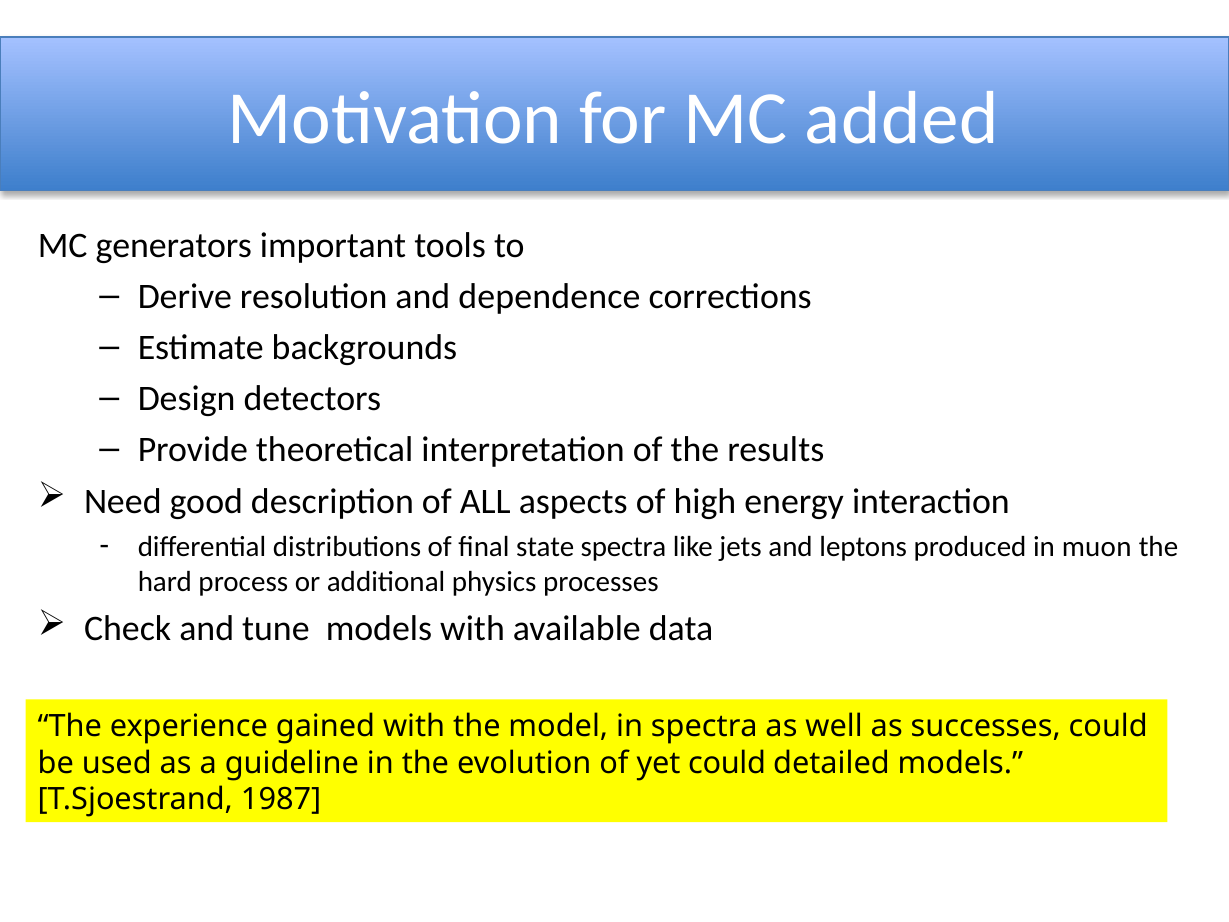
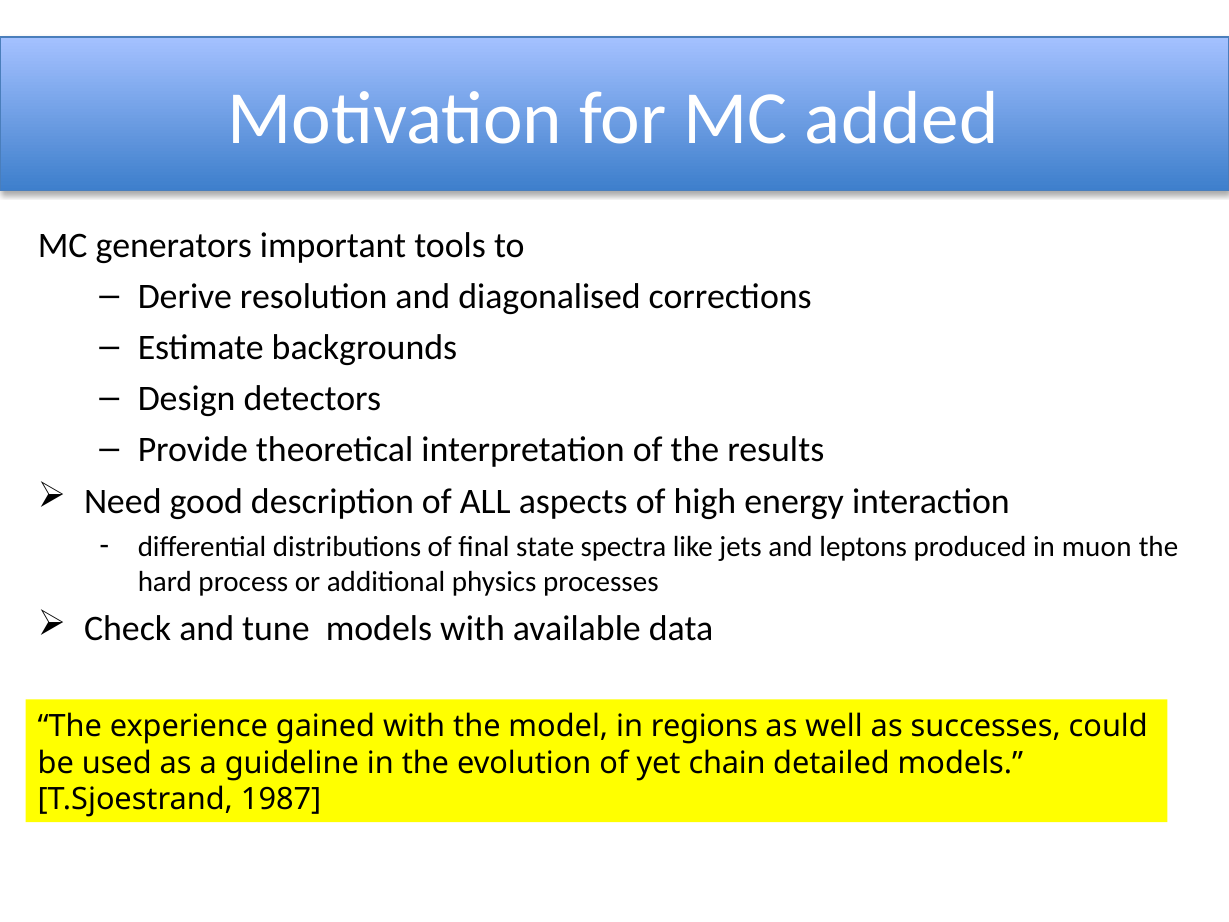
dependence: dependence -> diagonalised
in spectra: spectra -> regions
yet could: could -> chain
